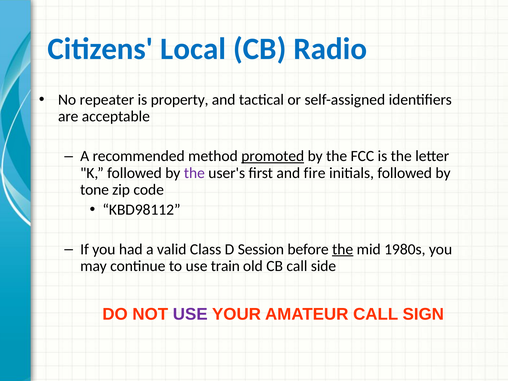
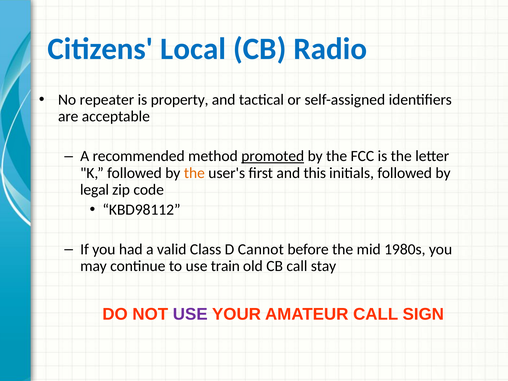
the at (194, 173) colour: purple -> orange
fire: fire -> this
tone: tone -> legal
Session: Session -> Cannot
the at (343, 249) underline: present -> none
side: side -> stay
